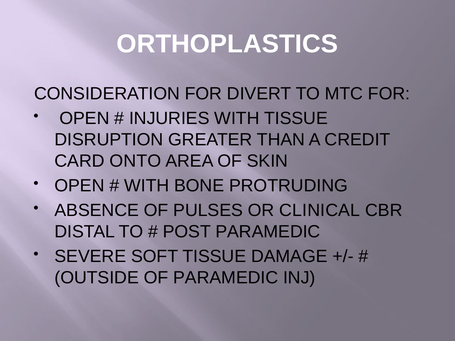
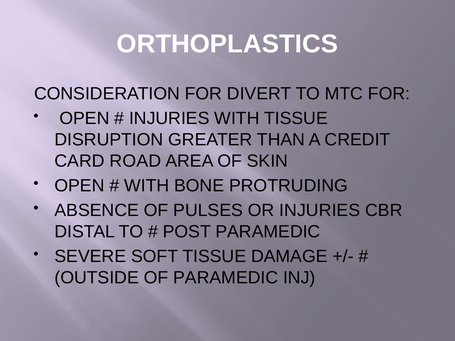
ONTO: ONTO -> ROAD
OR CLINICAL: CLINICAL -> INJURIES
